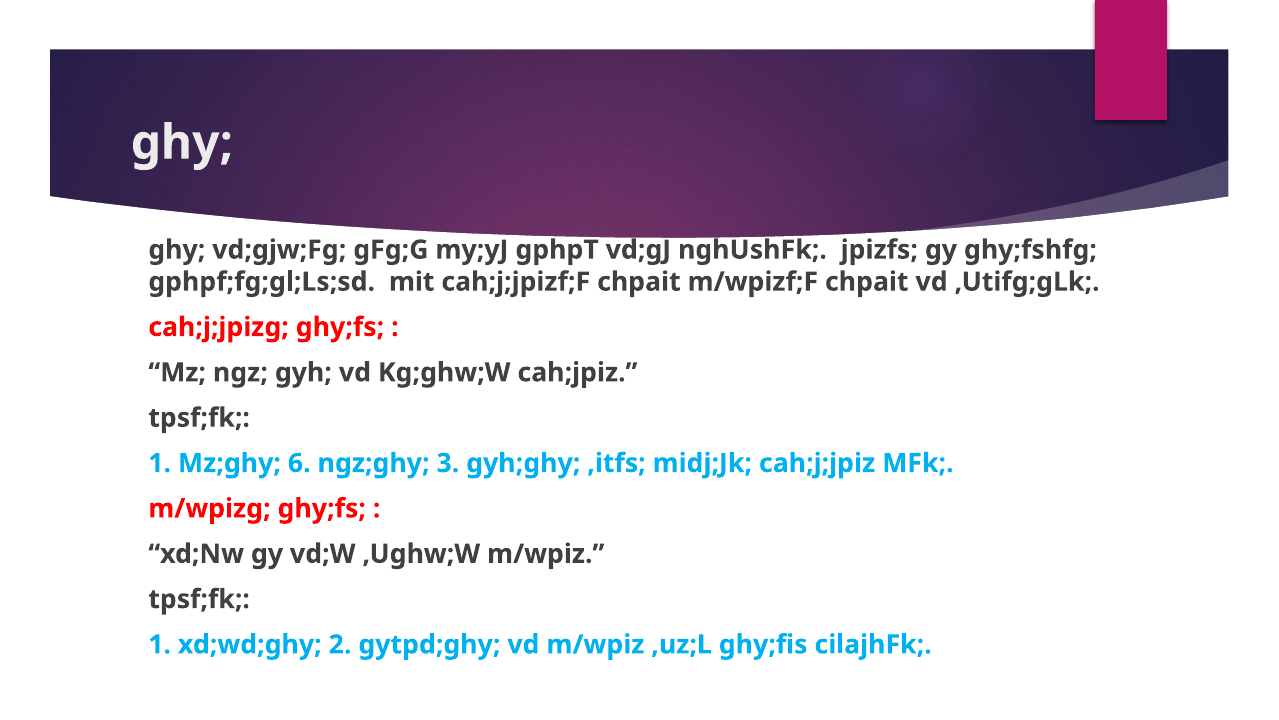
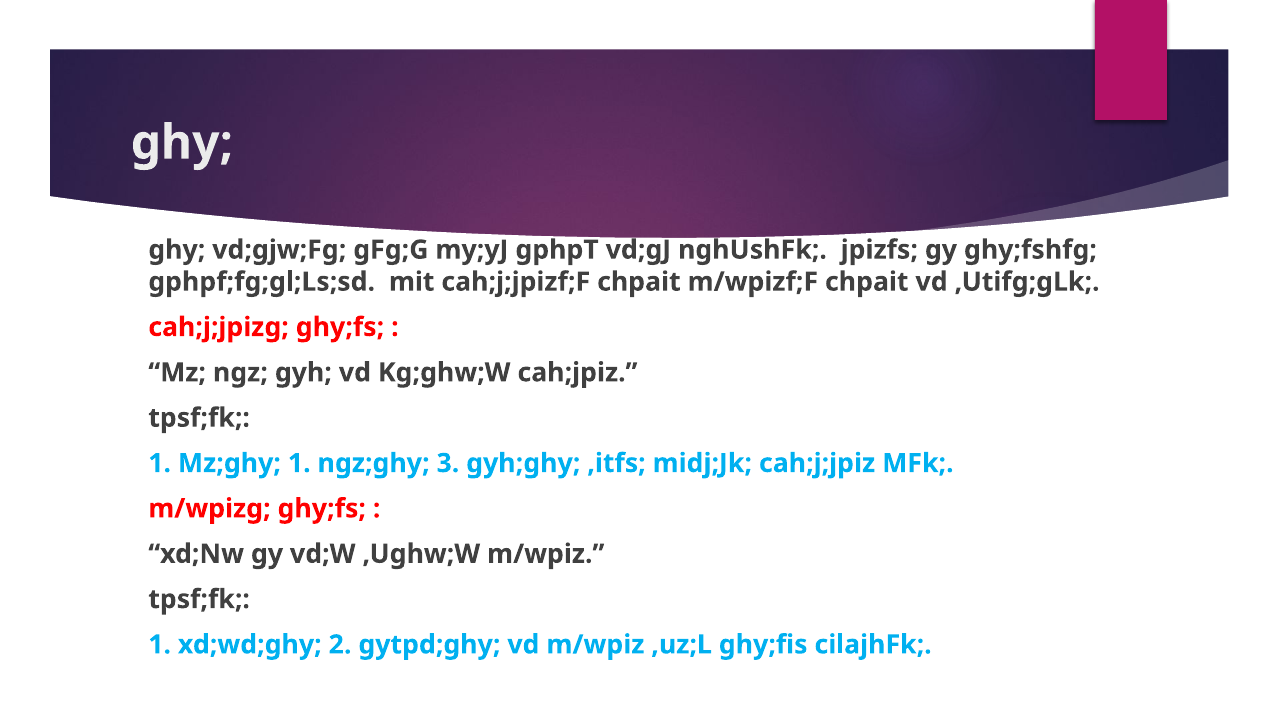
Mz;ghy 6: 6 -> 1
